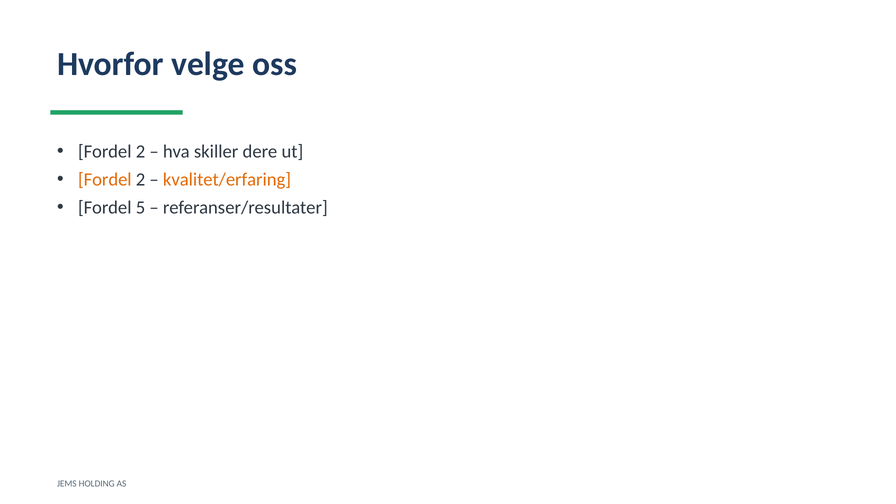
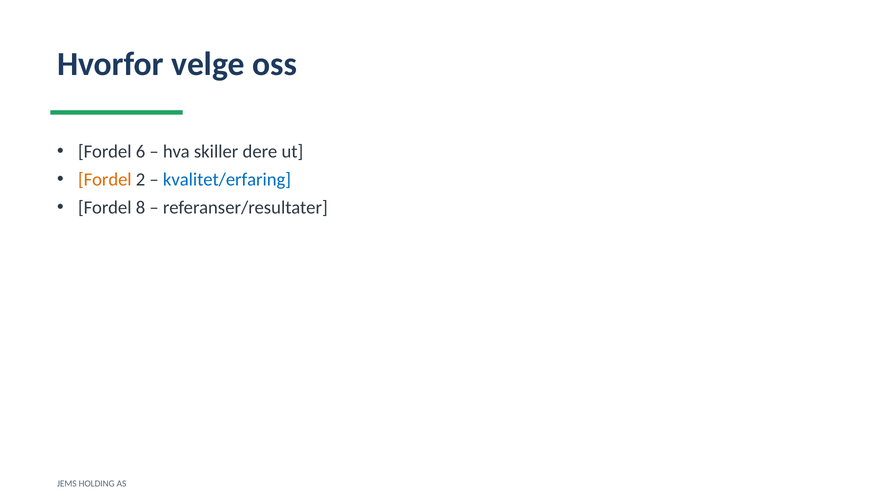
2 at (141, 152): 2 -> 6
kvalitet/erfaring colour: orange -> blue
5: 5 -> 8
